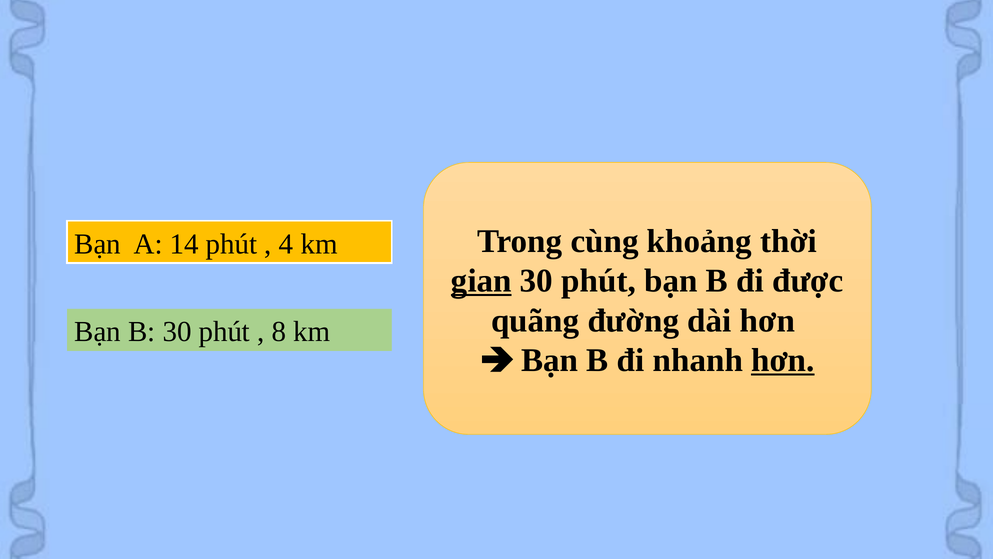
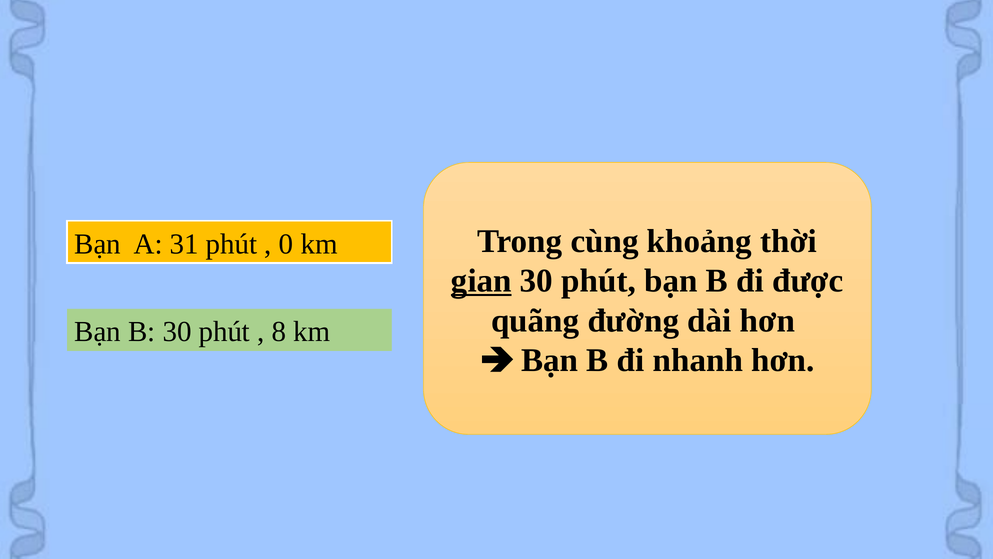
14: 14 -> 31
4: 4 -> 0
hơn at (783, 360) underline: present -> none
